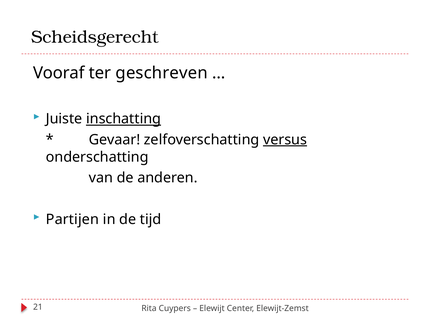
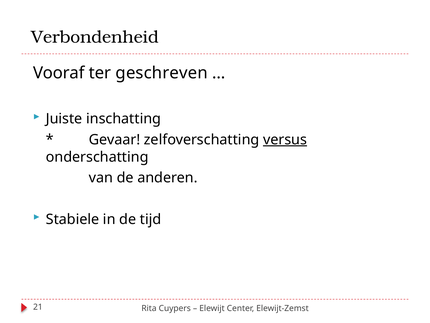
Scheidsgerecht: Scheidsgerecht -> Verbondenheid
inschatting underline: present -> none
Partijen: Partijen -> Stabiele
